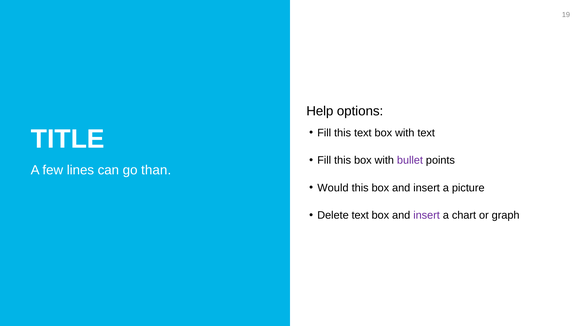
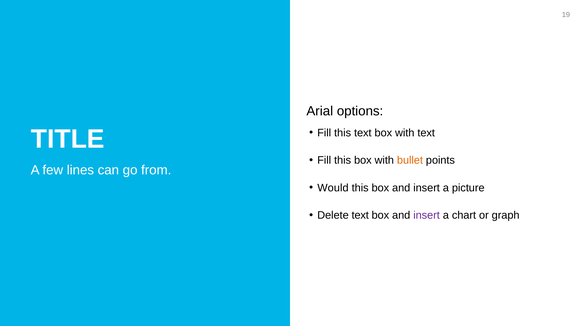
Help: Help -> Arial
bullet colour: purple -> orange
than: than -> from
